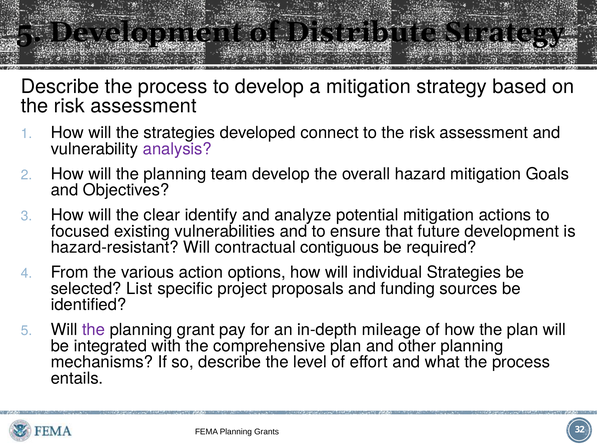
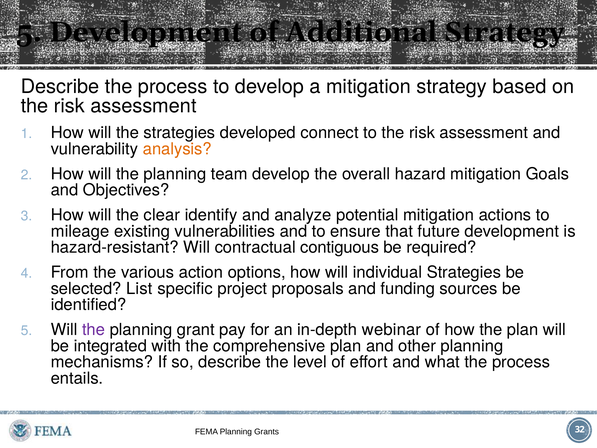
Distribute: Distribute -> Additional
analysis colour: purple -> orange
focused: focused -> mileage
mileage: mileage -> webinar
